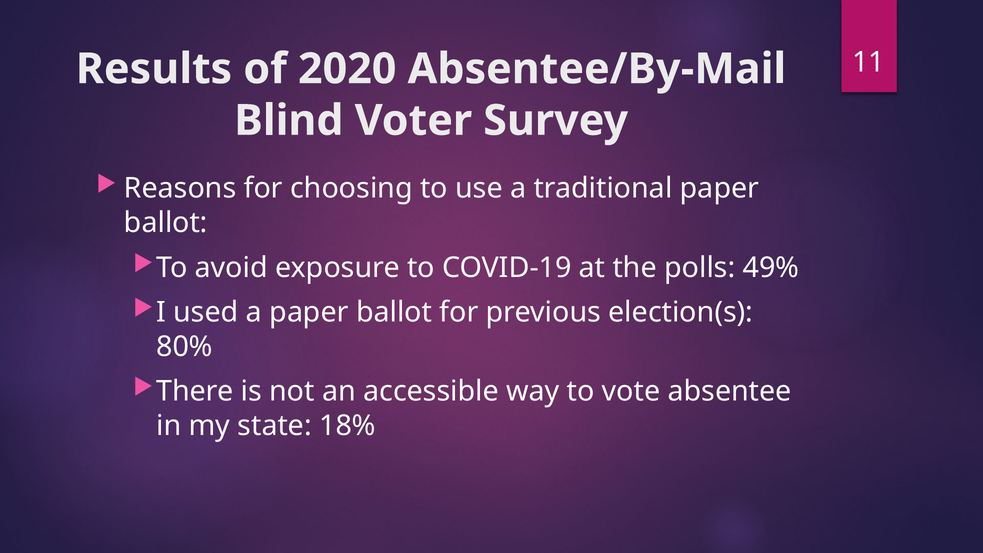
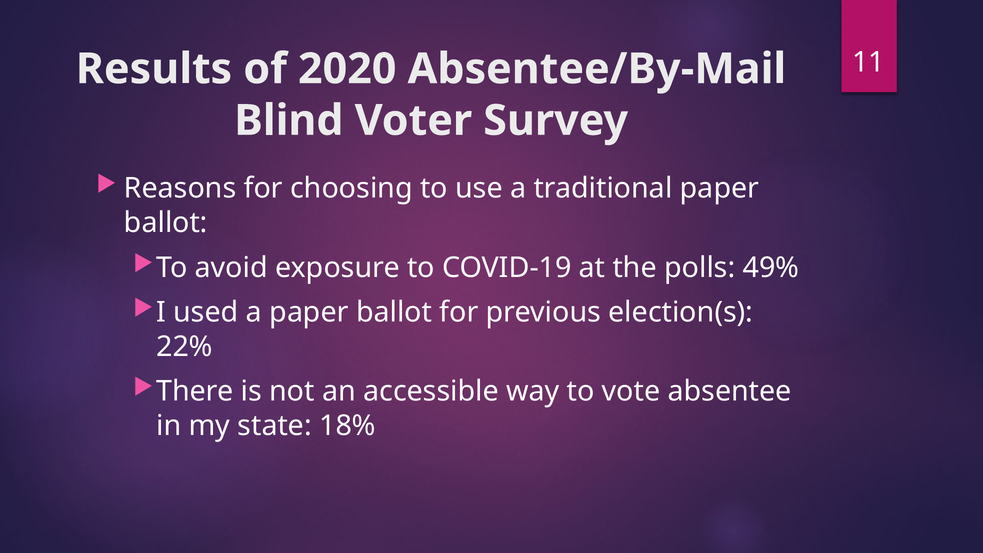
80%: 80% -> 22%
